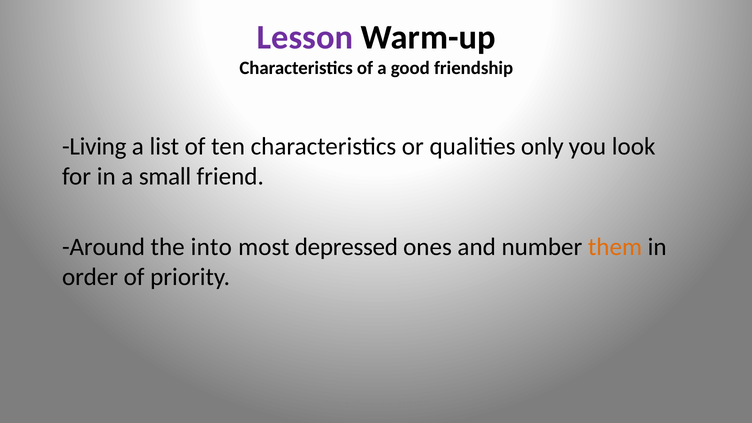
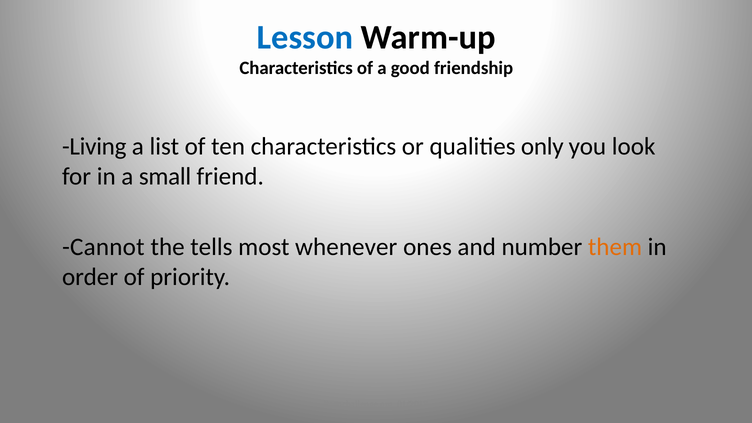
Lesson colour: purple -> blue
Around: Around -> Cannot
into: into -> tells
depressed: depressed -> whenever
